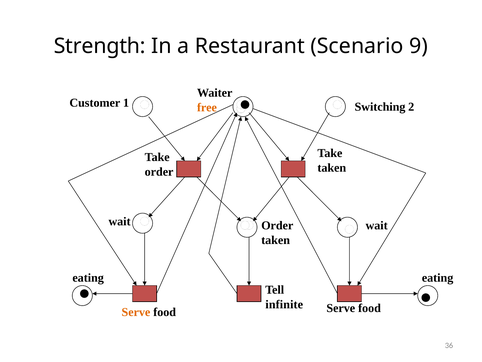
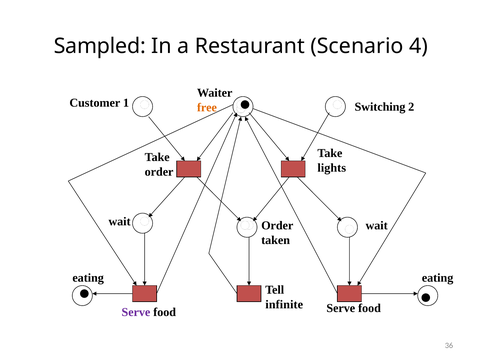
Strength: Strength -> Sampled
9: 9 -> 4
taken at (332, 167): taken -> lights
Serve at (136, 312) colour: orange -> purple
